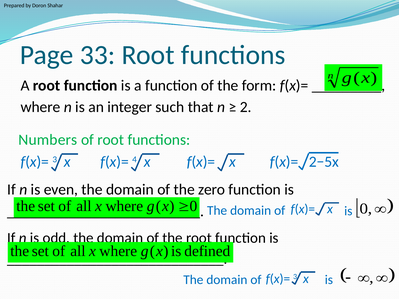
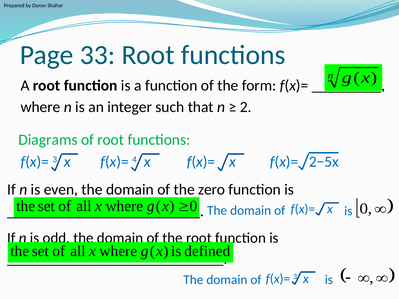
Numbers: Numbers -> Diagrams
